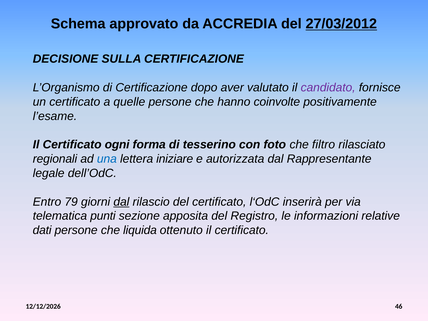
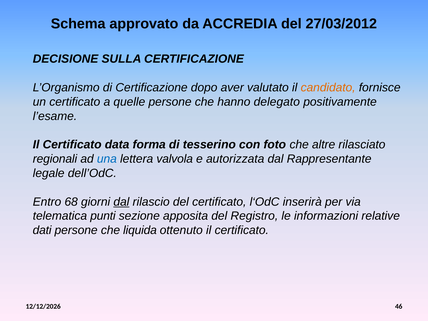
27/03/2012 underline: present -> none
candidato colour: purple -> orange
coinvolte: coinvolte -> delegato
ogni: ogni -> data
filtro: filtro -> altre
iniziare: iniziare -> valvola
79: 79 -> 68
